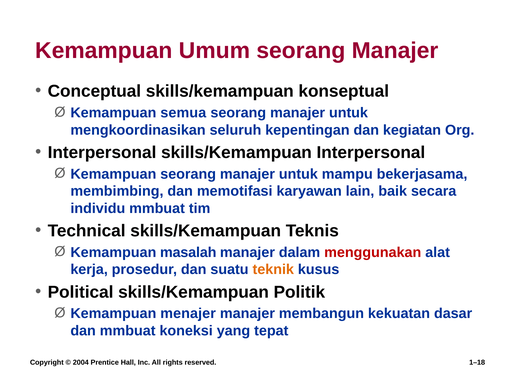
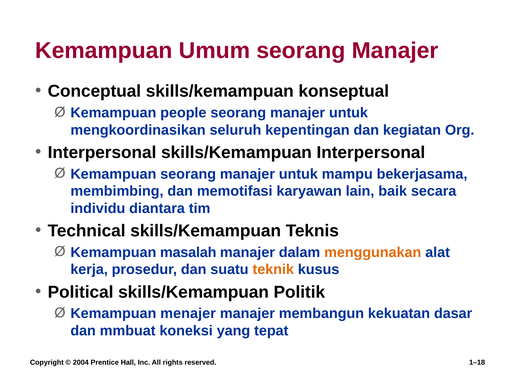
semua: semua -> people
individu mmbuat: mmbuat -> diantara
menggunakan colour: red -> orange
